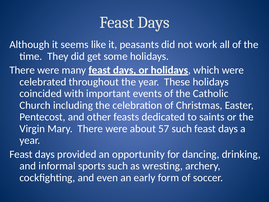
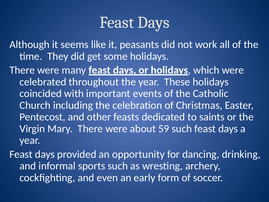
57: 57 -> 59
